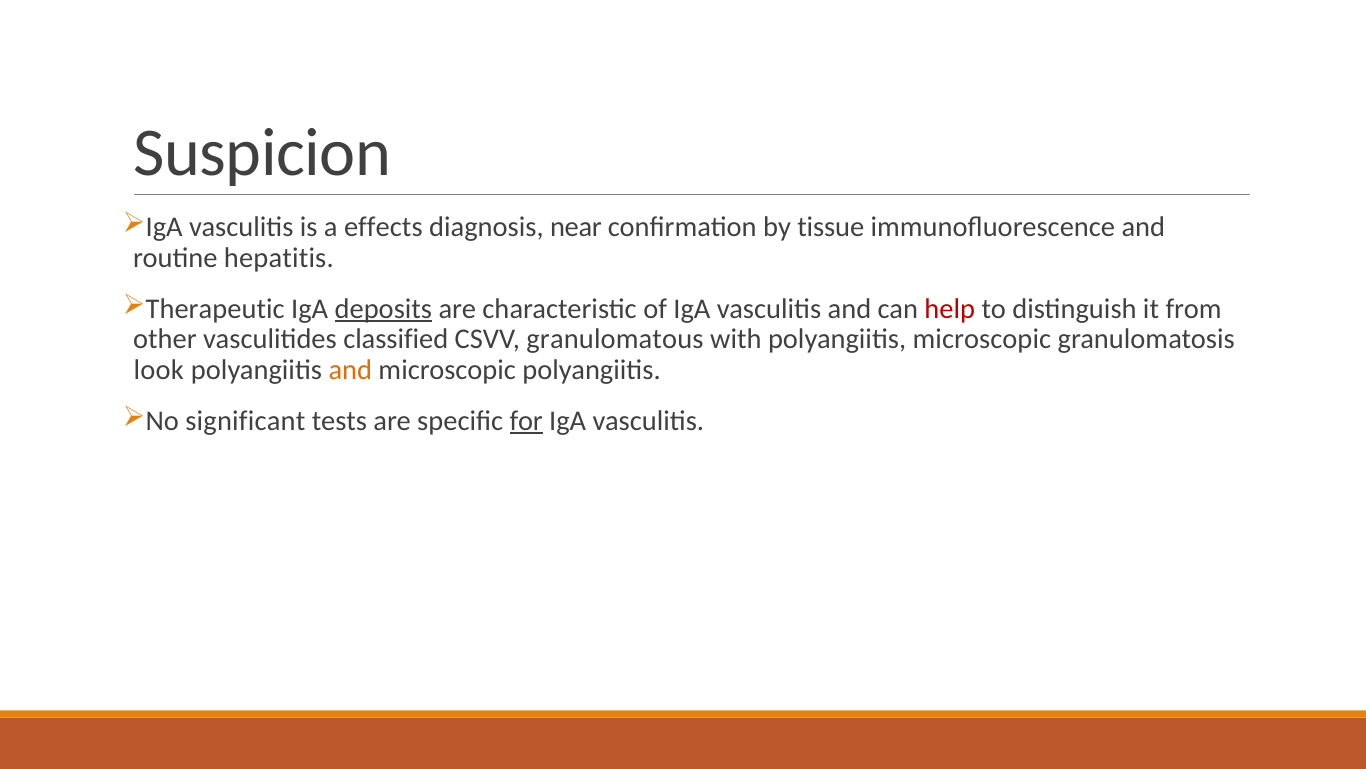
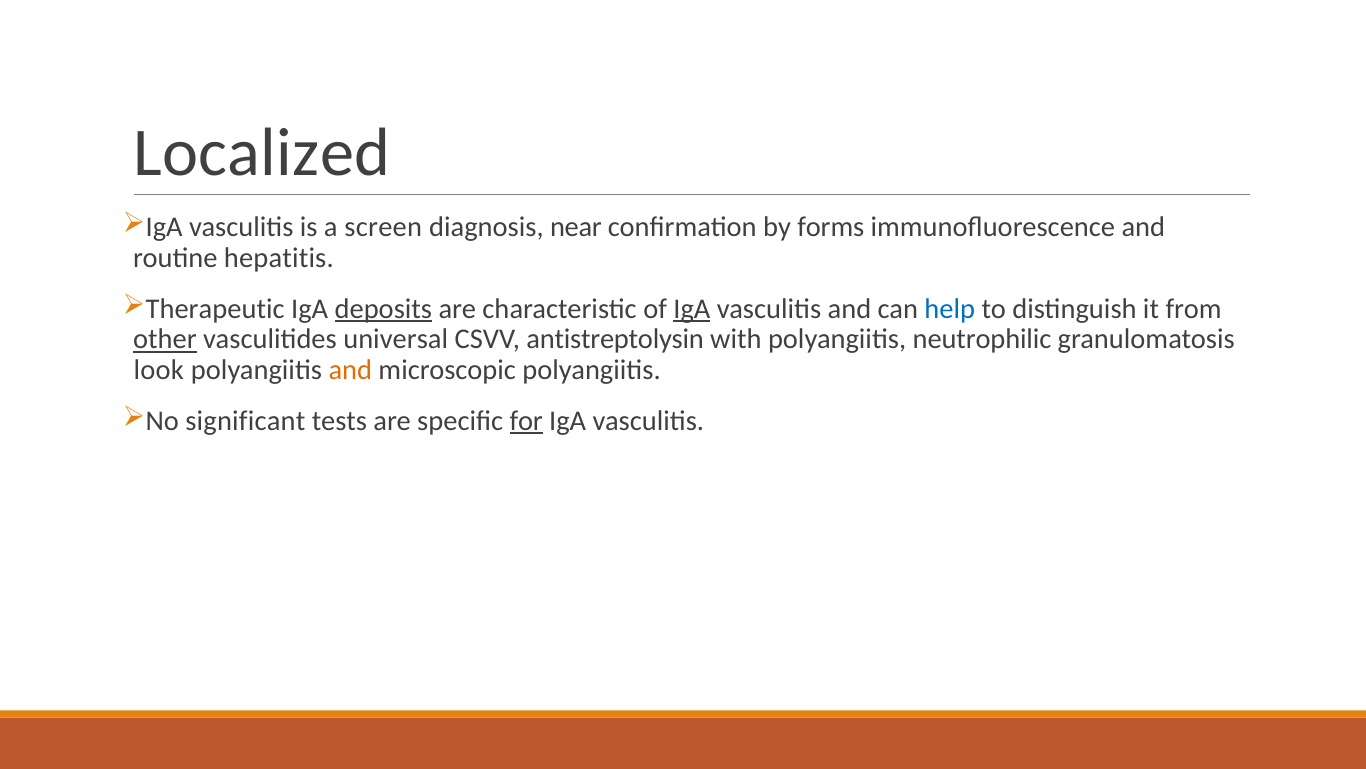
Suspicion: Suspicion -> Localized
effects: effects -> screen
tissue: tissue -> forms
IgA at (692, 309) underline: none -> present
help colour: red -> blue
other underline: none -> present
classified: classified -> universal
granulomatous: granulomatous -> antistreptolysin
polyangiitis microscopic: microscopic -> neutrophilic
